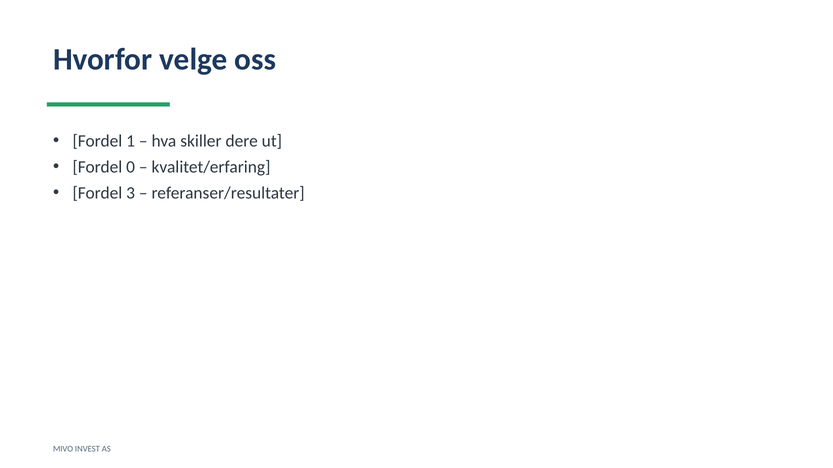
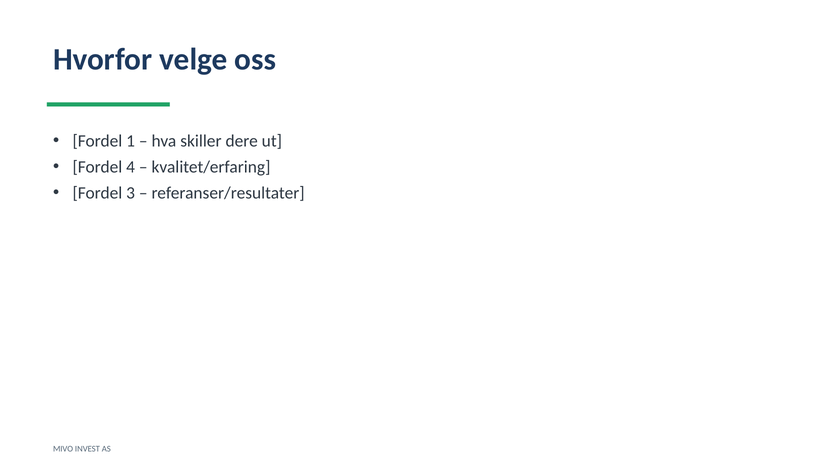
0: 0 -> 4
